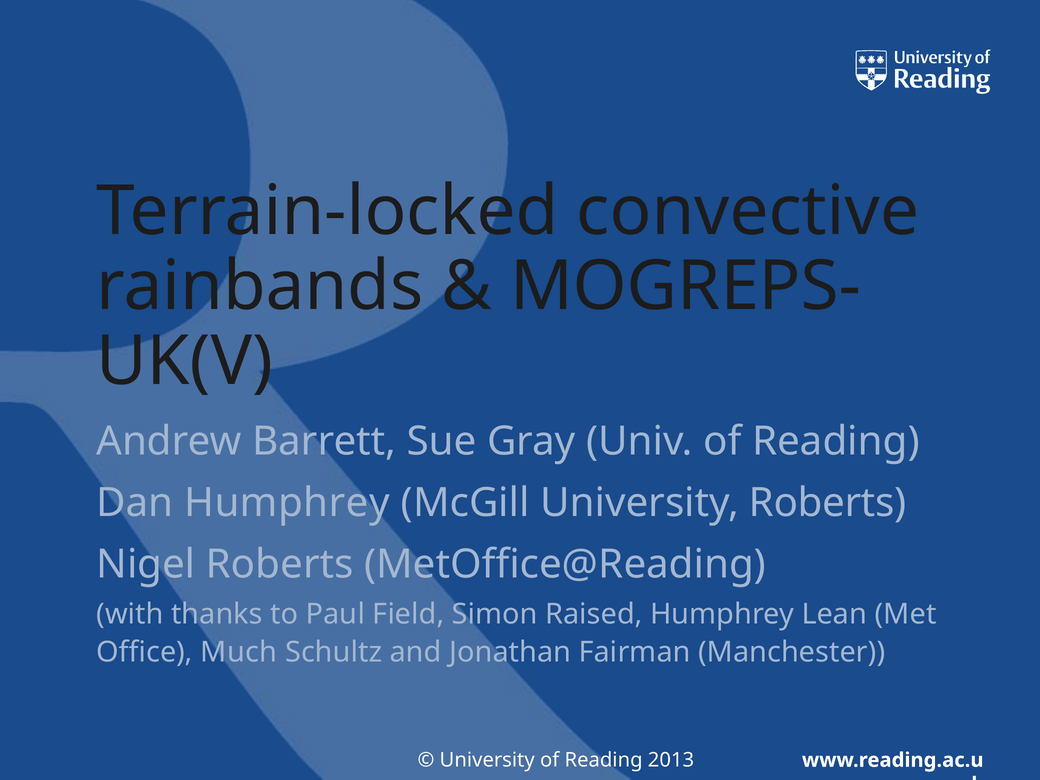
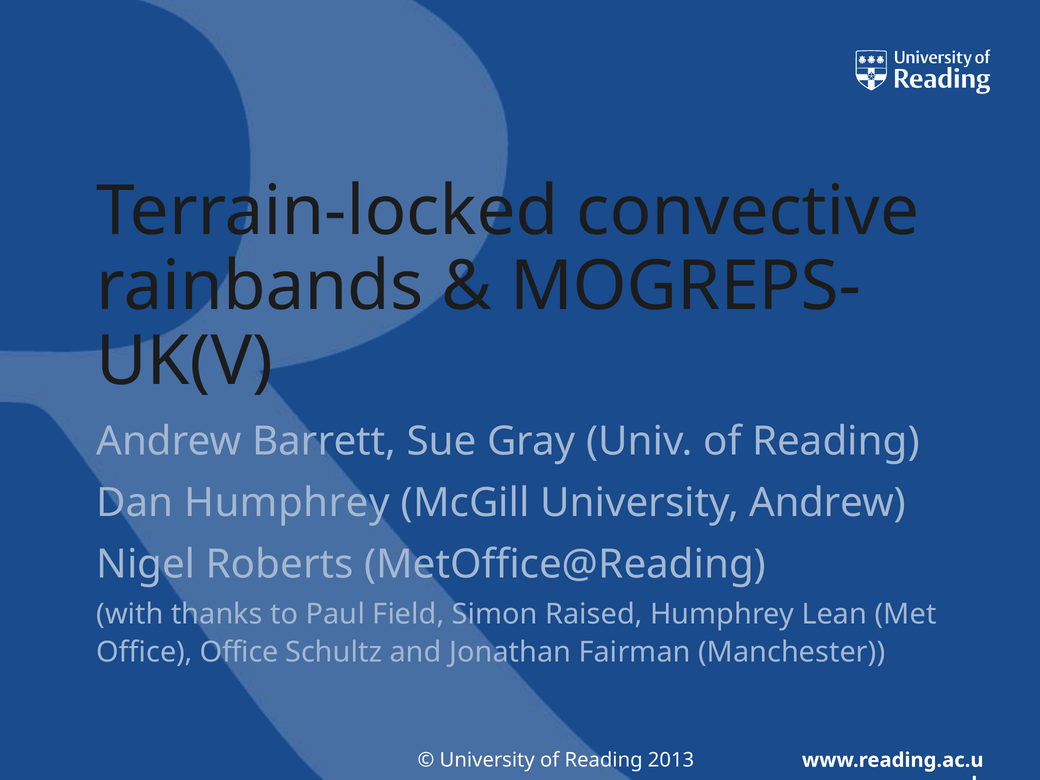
University Roberts: Roberts -> Andrew
Office Much: Much -> Office
